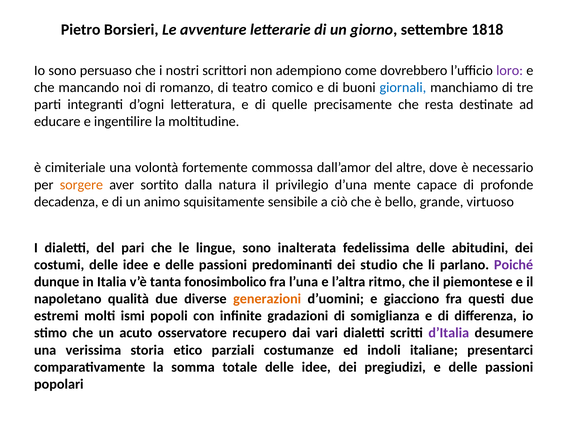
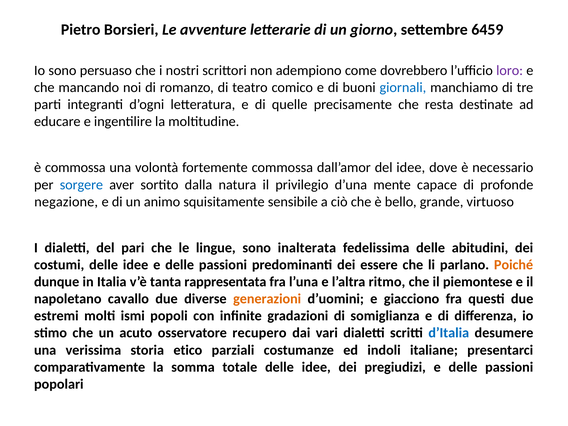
1818: 1818 -> 6459
è cimiteriale: cimiteriale -> commossa
del altre: altre -> idee
sorgere colour: orange -> blue
decadenza: decadenza -> negazione
studio: studio -> essere
Poiché colour: purple -> orange
fonosimbolico: fonosimbolico -> rappresentata
qualità: qualità -> cavallo
d’Italia colour: purple -> blue
